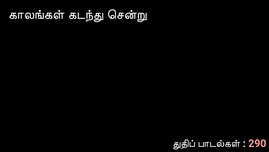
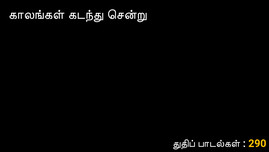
290 colour: pink -> yellow
